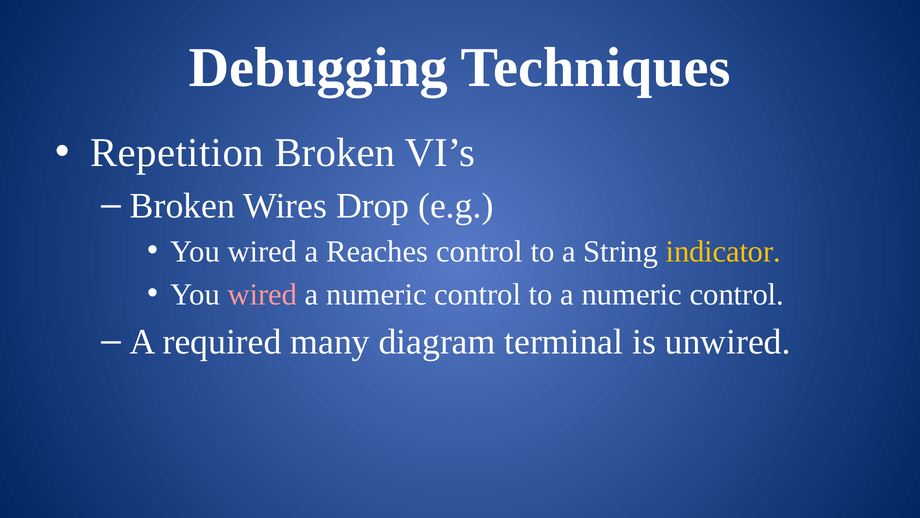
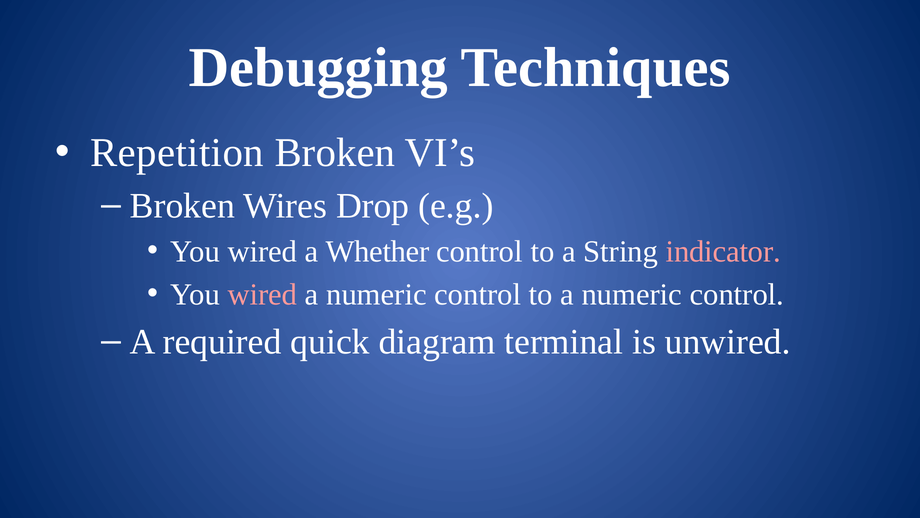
Reaches: Reaches -> Whether
indicator colour: yellow -> pink
many: many -> quick
